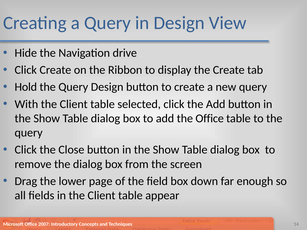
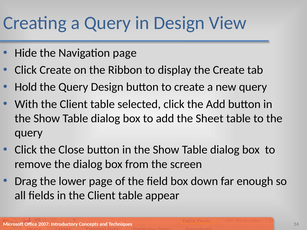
Navigation drive: drive -> page
the Office: Office -> Sheet
